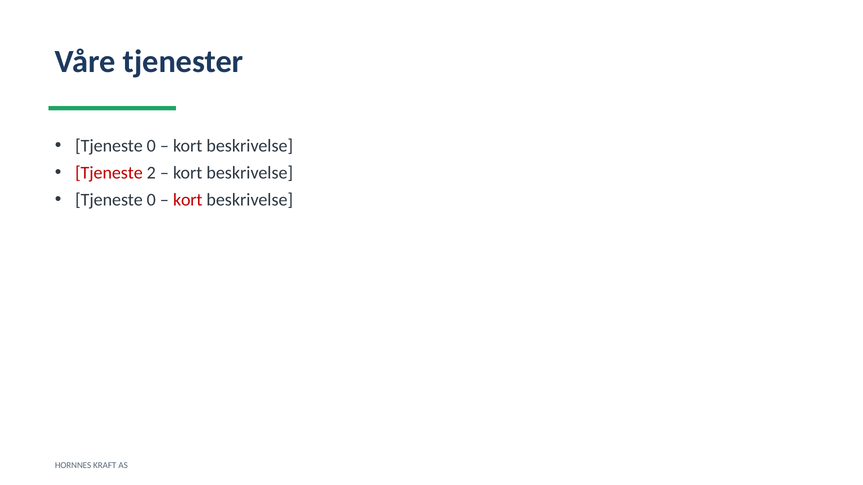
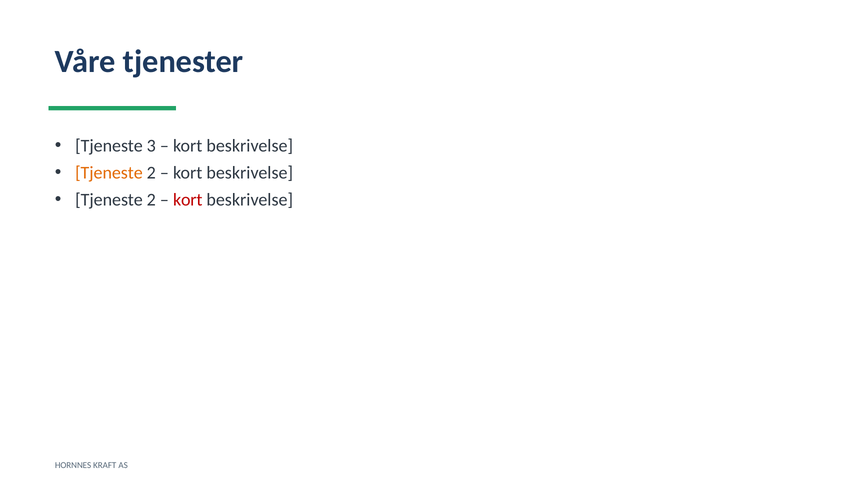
0 at (151, 146): 0 -> 3
Tjeneste at (109, 173) colour: red -> orange
0 at (151, 200): 0 -> 2
